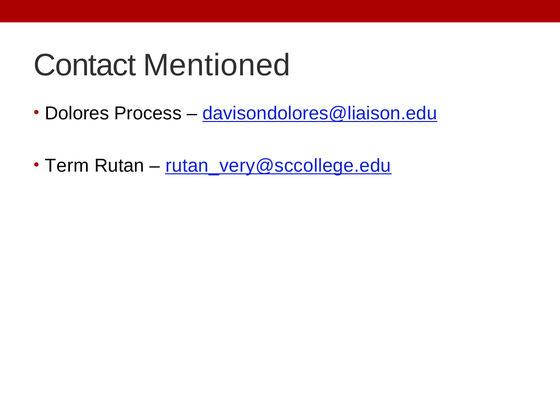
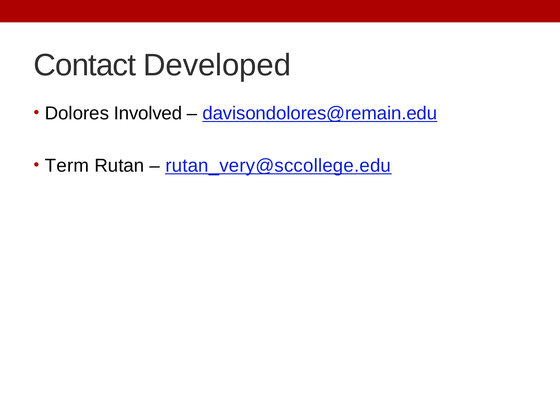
Mentioned: Mentioned -> Developed
Process: Process -> Involved
davisondolores@liaison.edu: davisondolores@liaison.edu -> davisondolores@remain.edu
